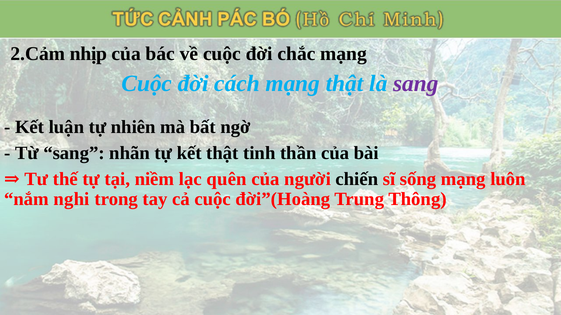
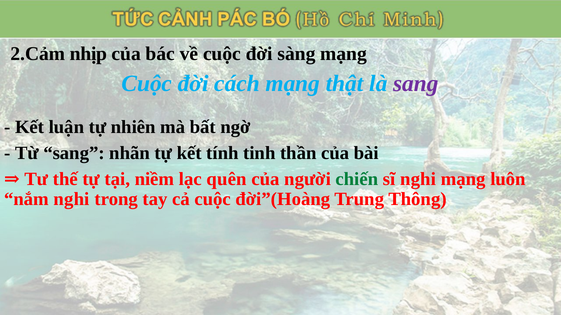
chắc: chắc -> sàng
kết thật: thật -> tính
chiến colour: black -> green
sĩ sống: sống -> nghi
